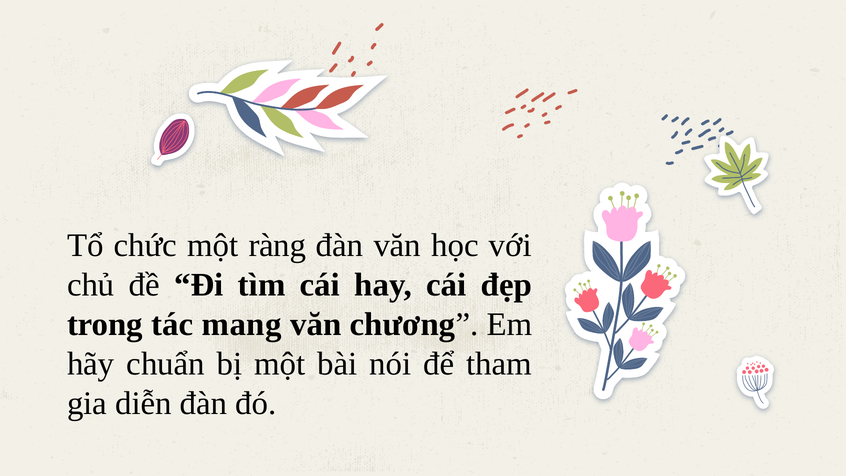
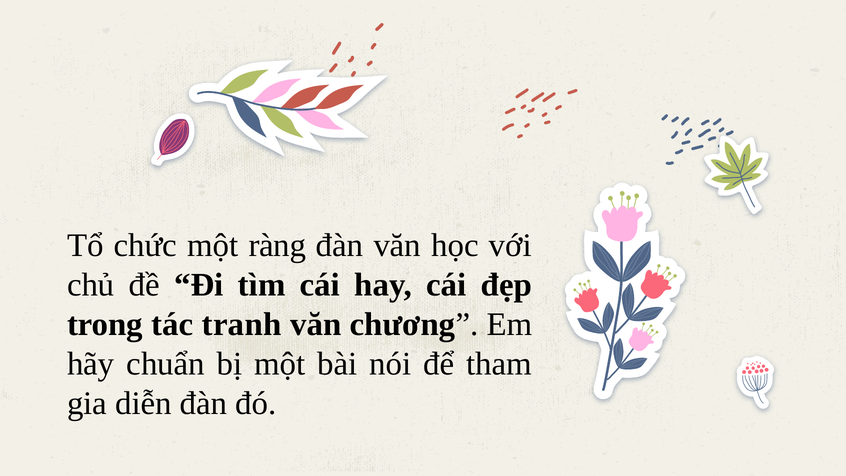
mang: mang -> tranh
